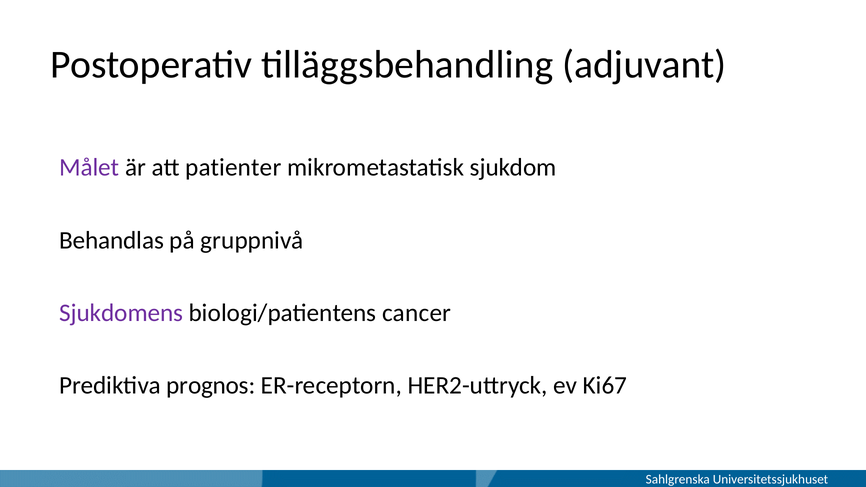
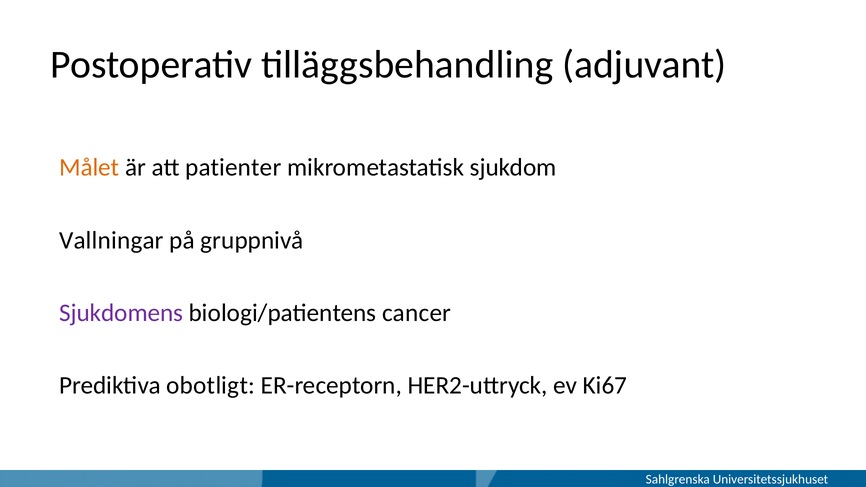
Målet colour: purple -> orange
Behandlas: Behandlas -> Vallningar
prognos: prognos -> obotligt
